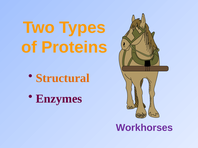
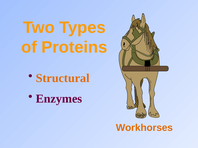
Workhorses colour: purple -> orange
